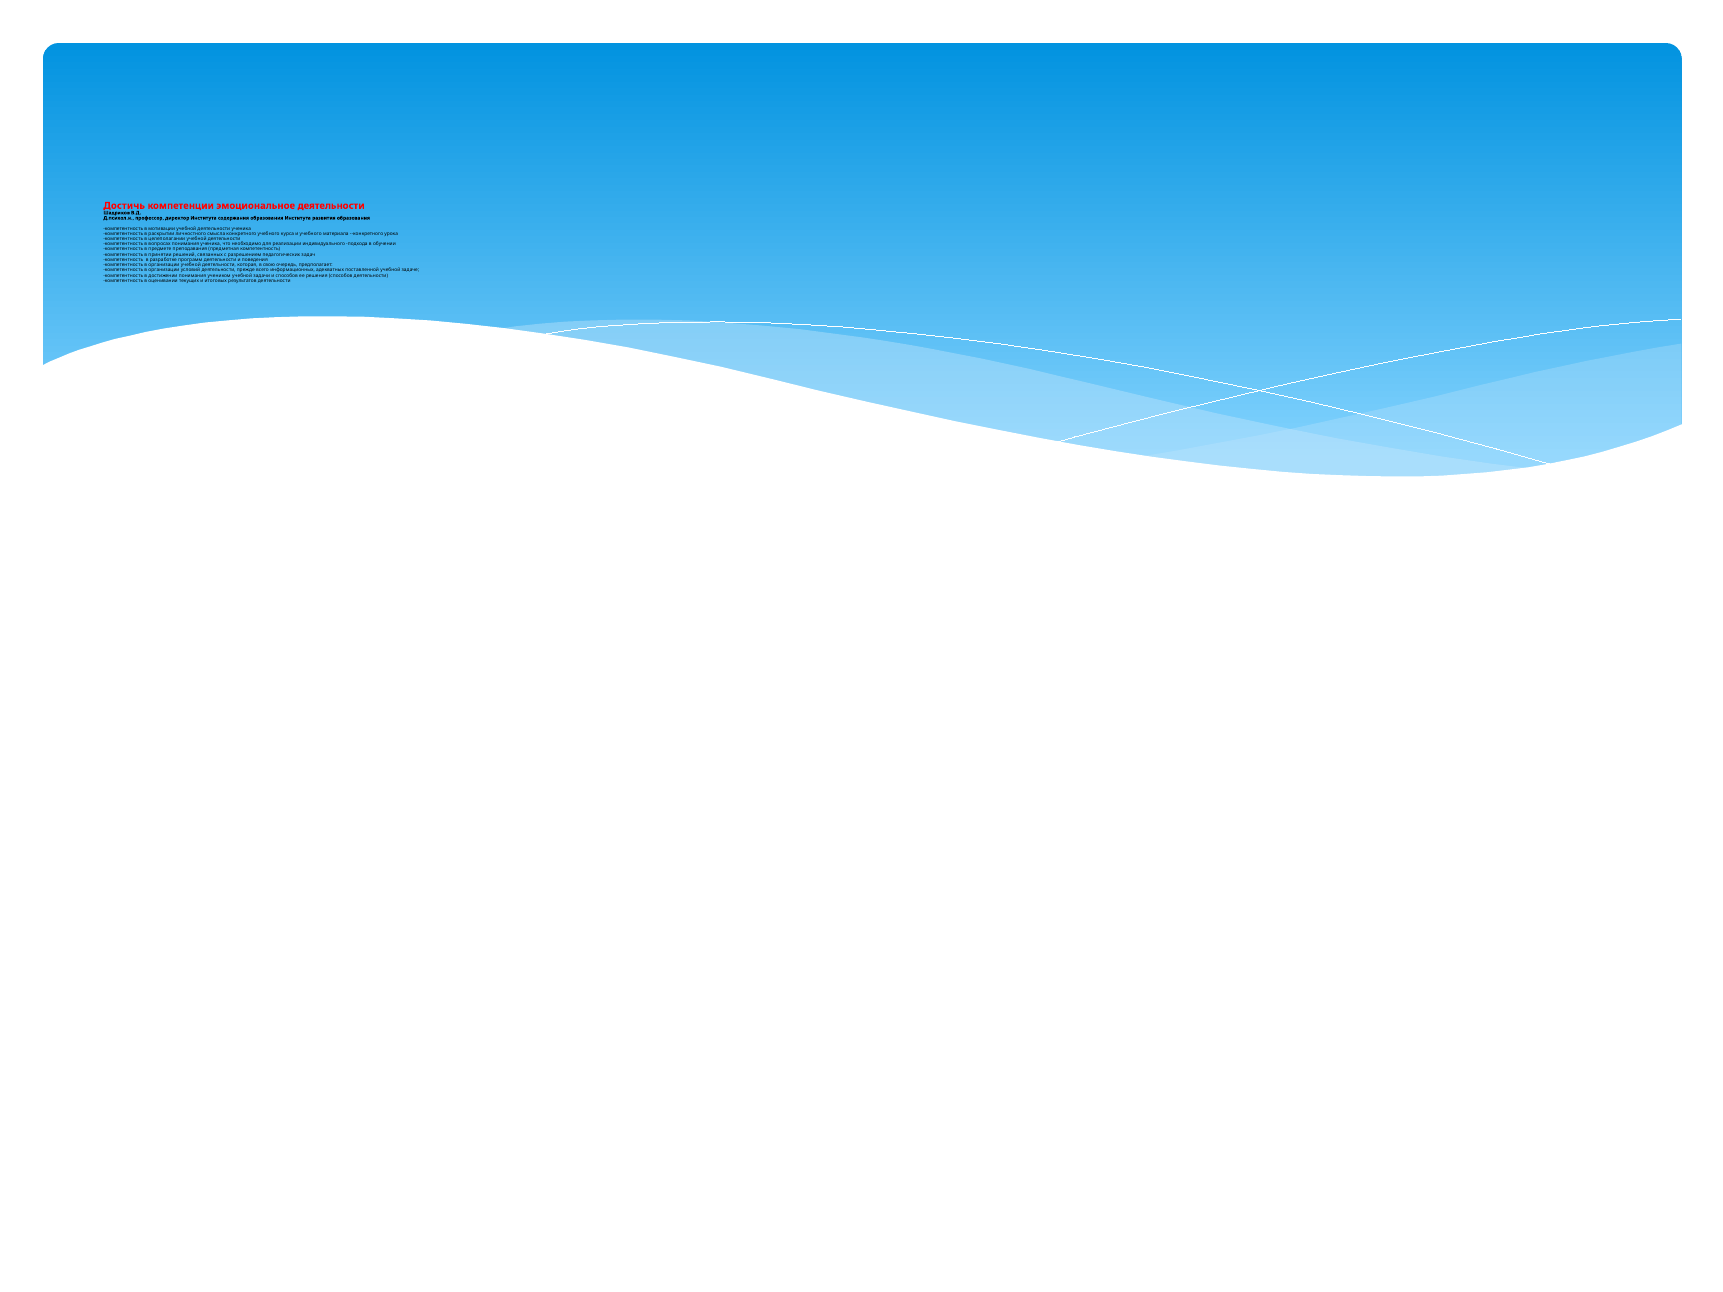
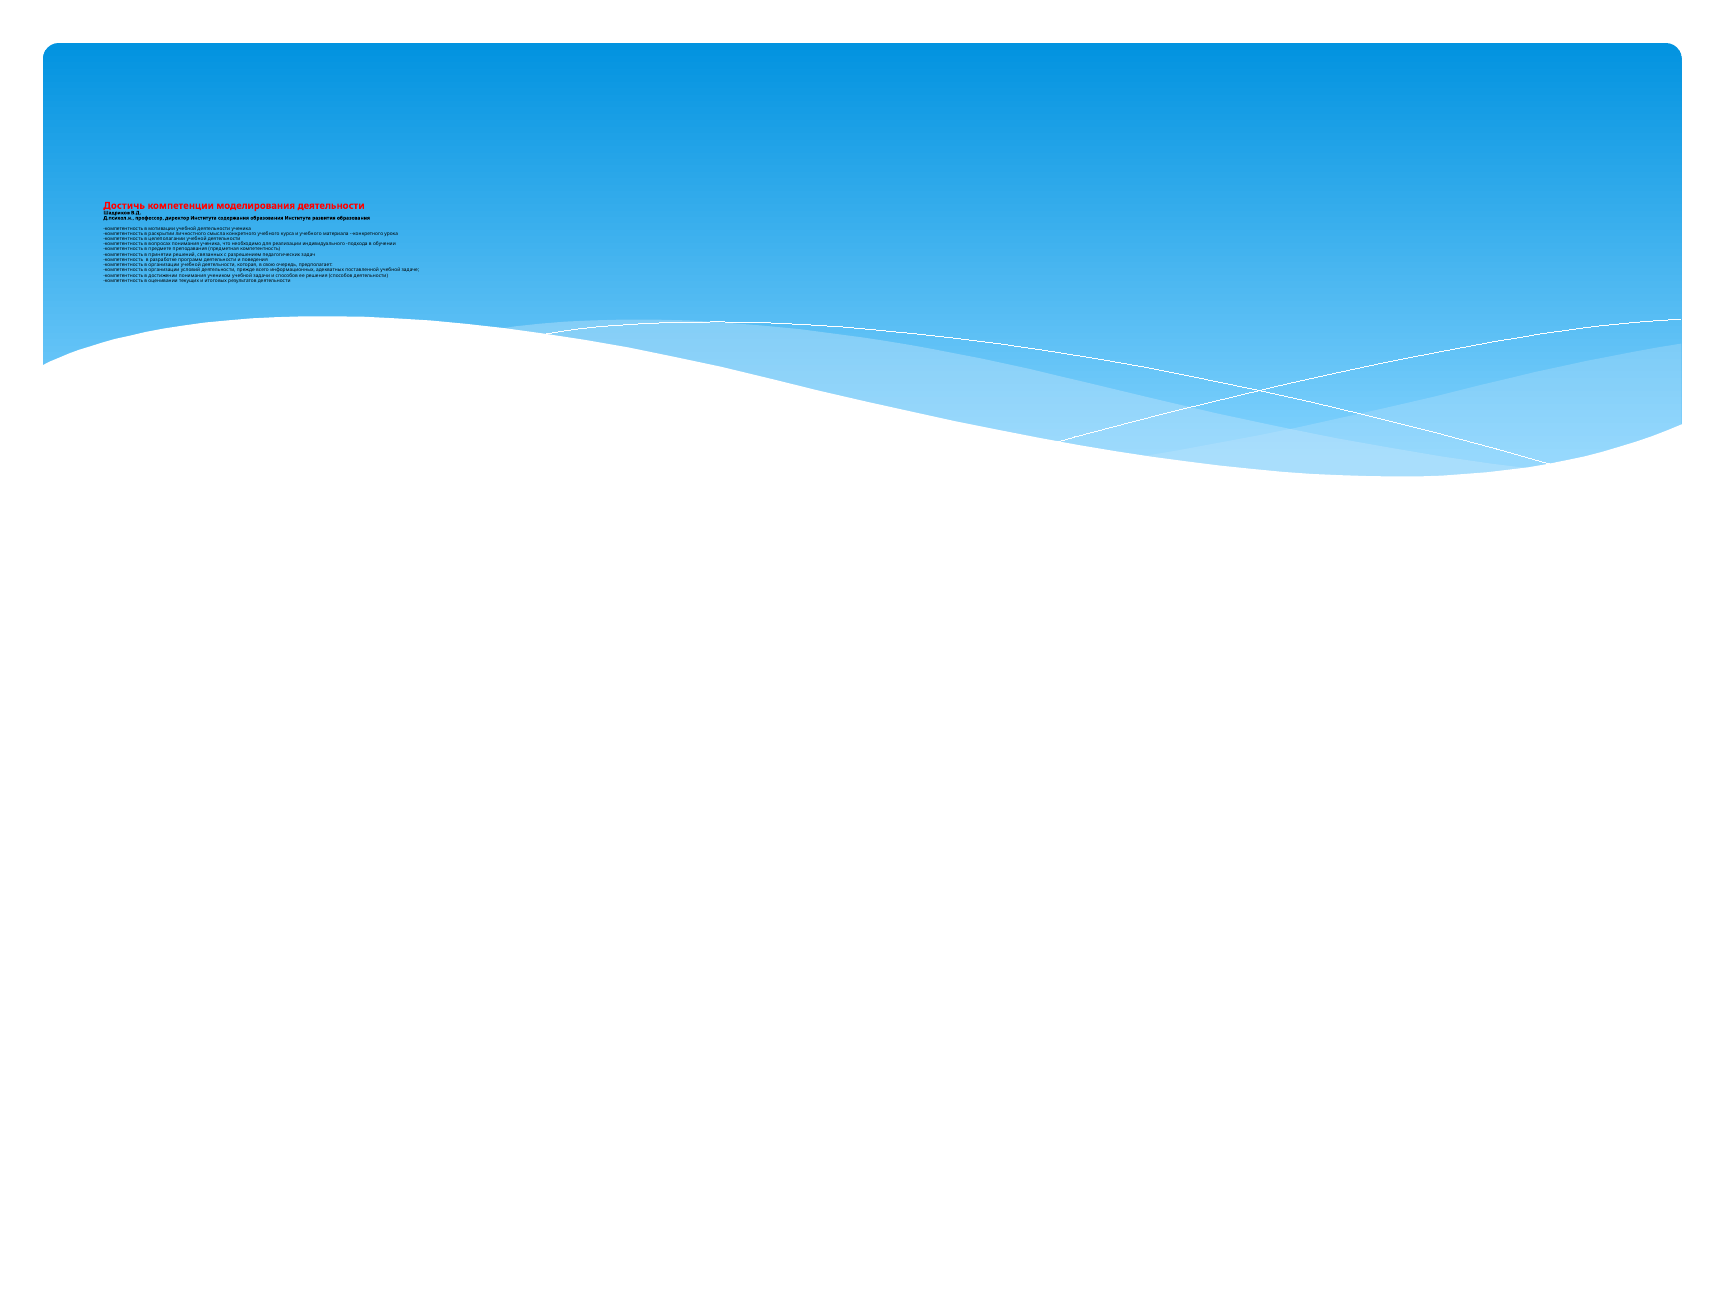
эмоциональное: эмоциональное -> моделирования
